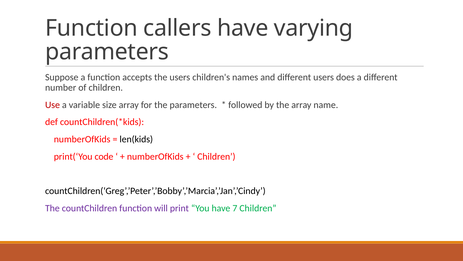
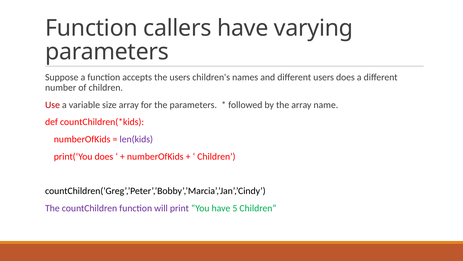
len(kids colour: black -> purple
print(‘You code: code -> does
7: 7 -> 5
